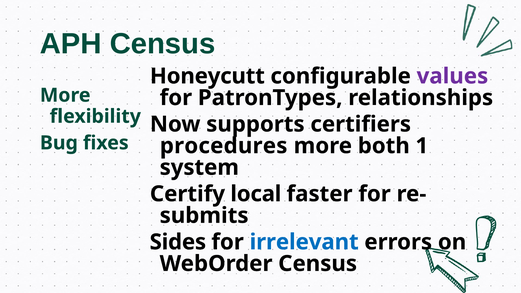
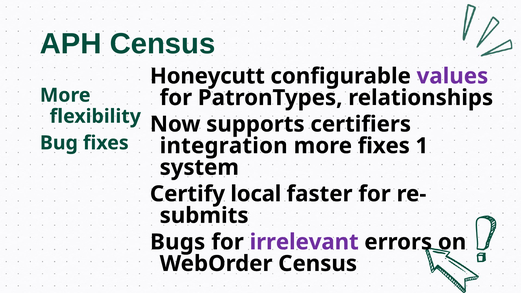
procedures: procedures -> integration
more both: both -> fixes
Sides: Sides -> Bugs
irrelevant colour: blue -> purple
